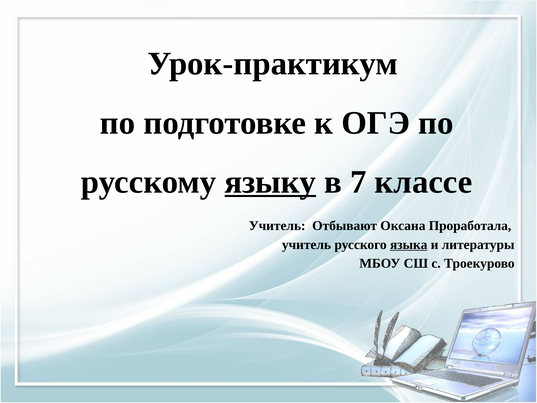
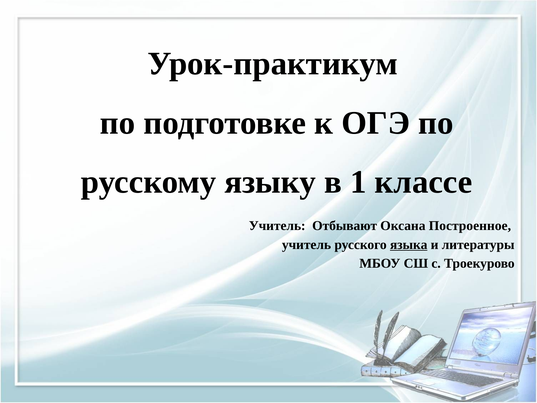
языку underline: present -> none
7: 7 -> 1
Проработала: Проработала -> Построенное
